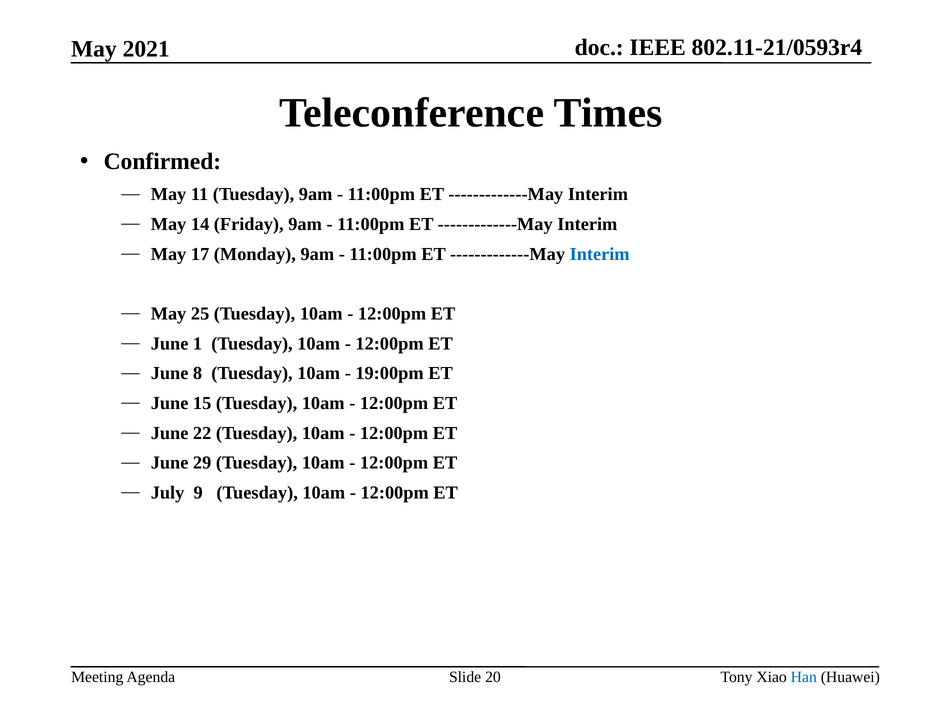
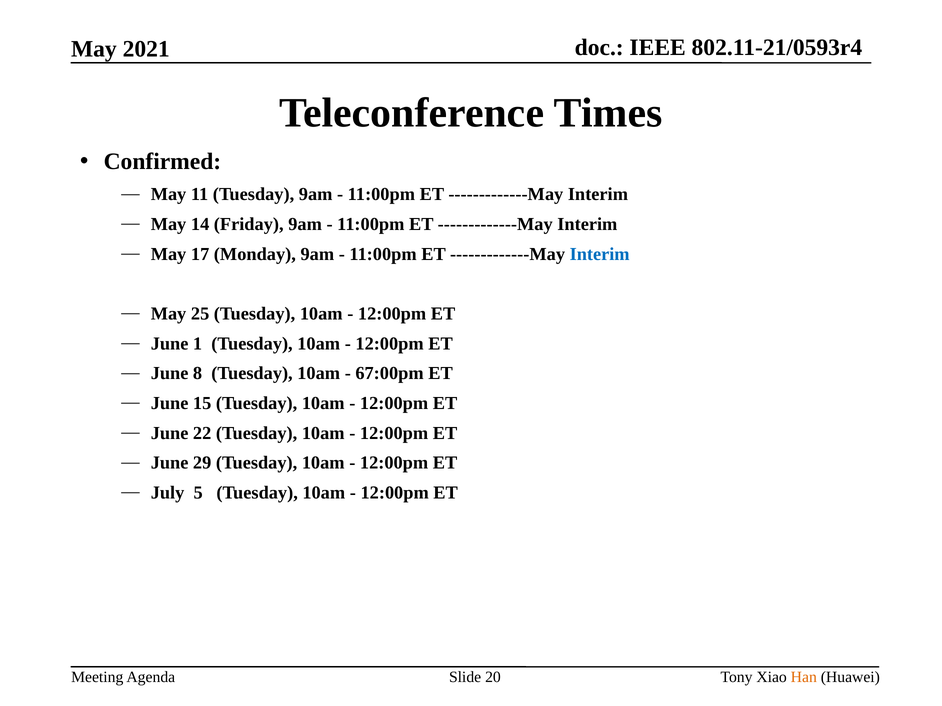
19:00pm: 19:00pm -> 67:00pm
9: 9 -> 5
Han colour: blue -> orange
